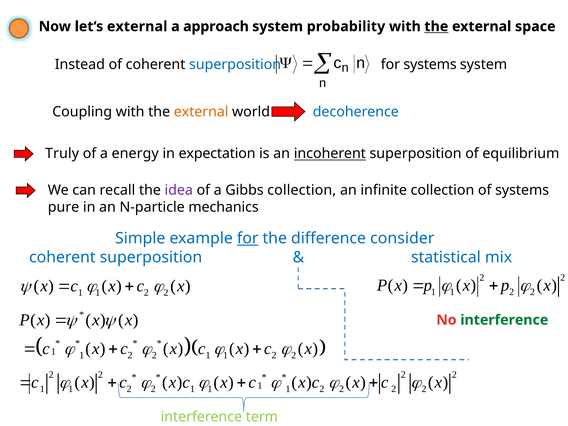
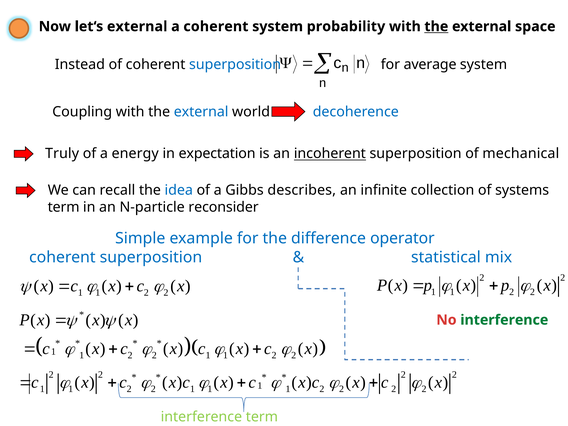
a approach: approach -> coherent
for systems: systems -> average
external at (201, 112) colour: orange -> blue
equilibrium: equilibrium -> mechanical
idea colour: purple -> blue
Gibbs collection: collection -> describes
pure at (64, 207): pure -> term
mechanics: mechanics -> reconsider
for at (248, 238) underline: present -> none
consider: consider -> operator
